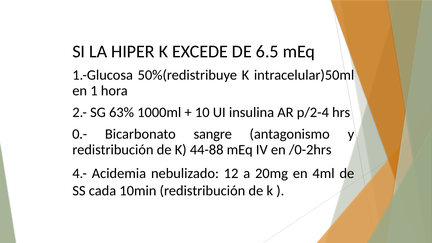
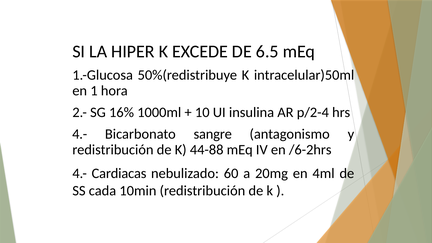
63%: 63% -> 16%
0.- at (80, 134): 0.- -> 4.-
/0-2hrs: /0-2hrs -> /6-2hrs
Acidemia: Acidemia -> Cardiacas
12: 12 -> 60
